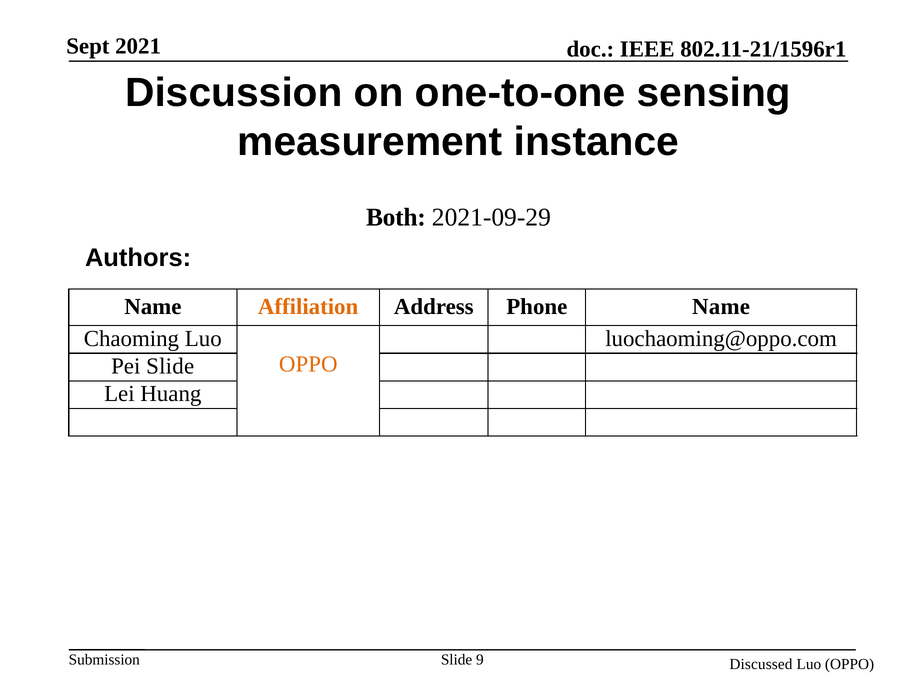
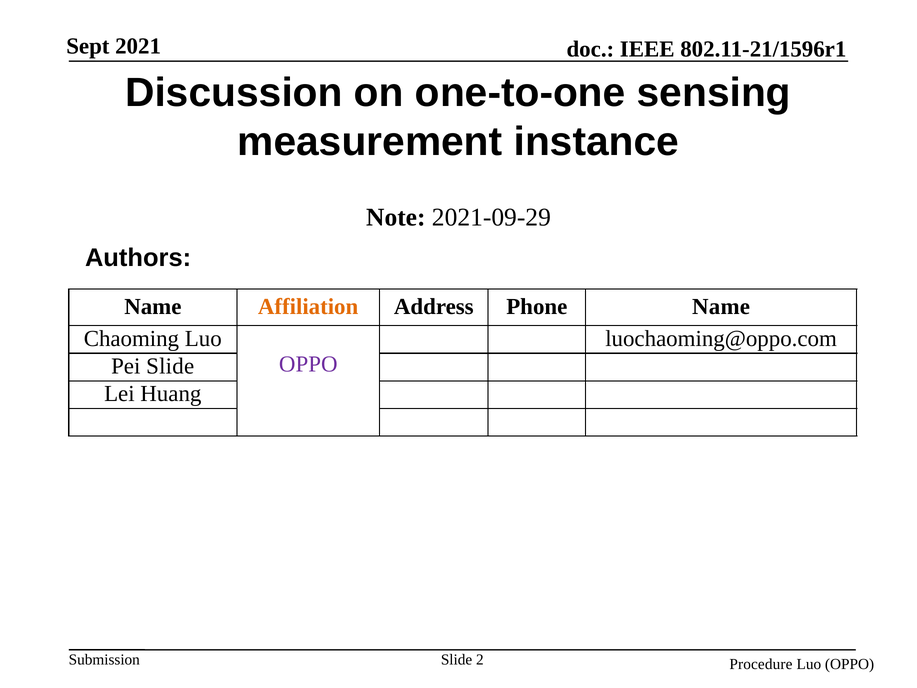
Both: Both -> Note
OPPO at (308, 364) colour: orange -> purple
9: 9 -> 2
Discussed: Discussed -> Procedure
